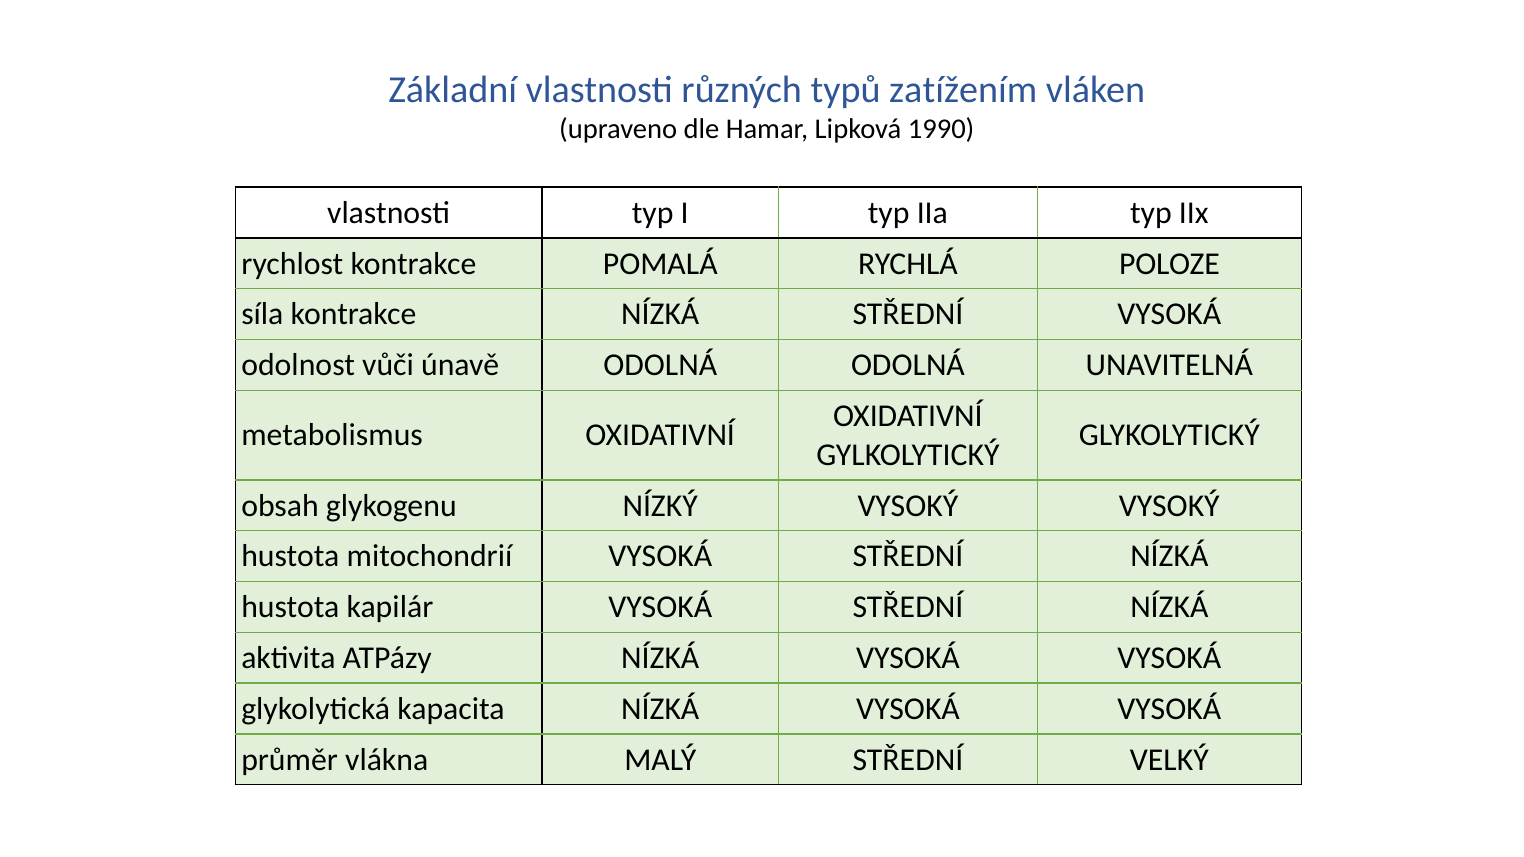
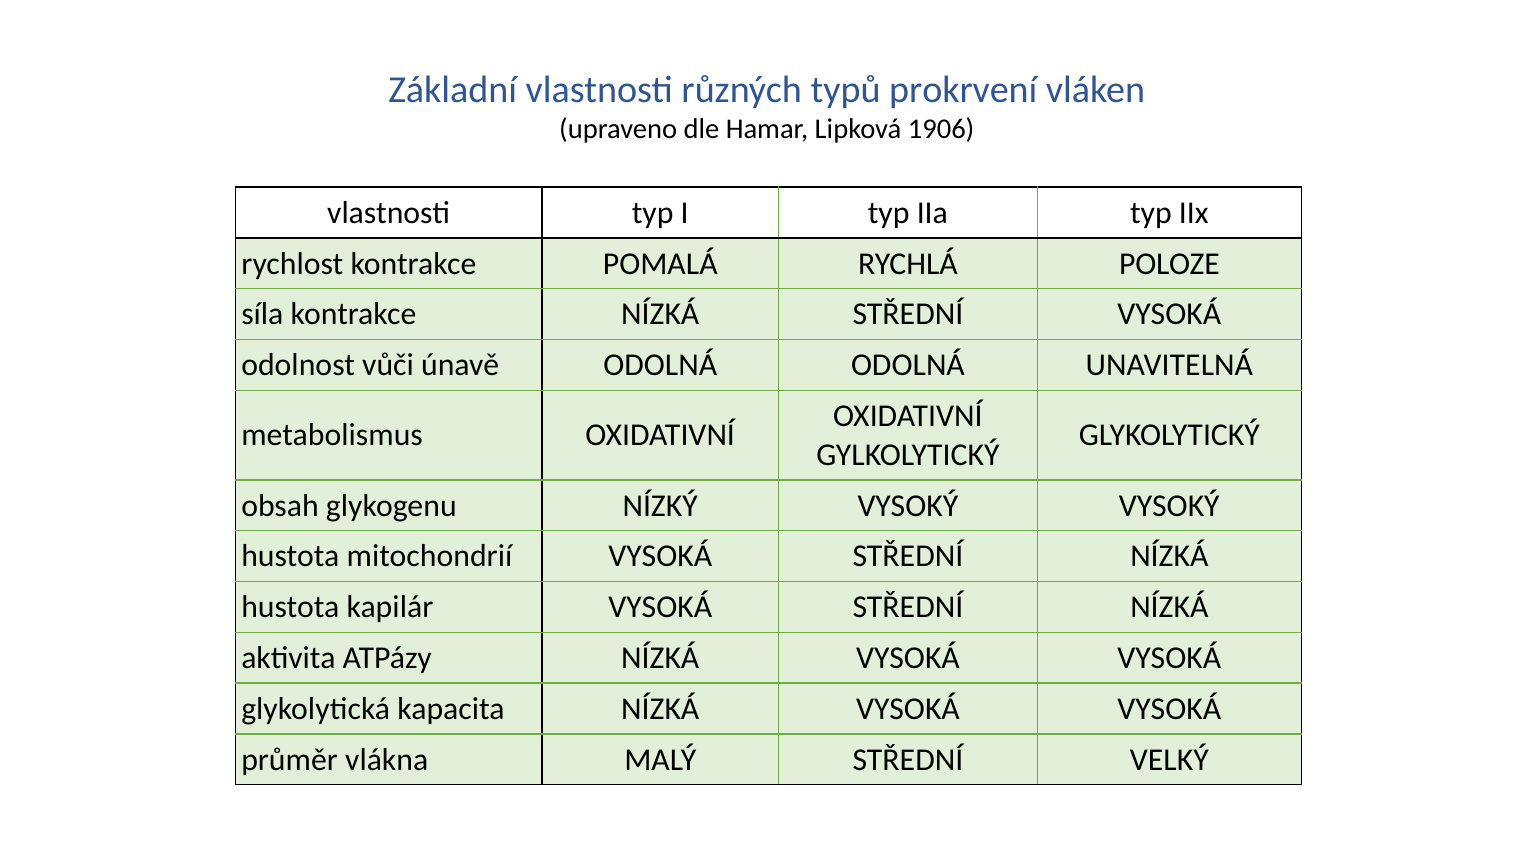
zatížením: zatížením -> prokrvení
1990: 1990 -> 1906
